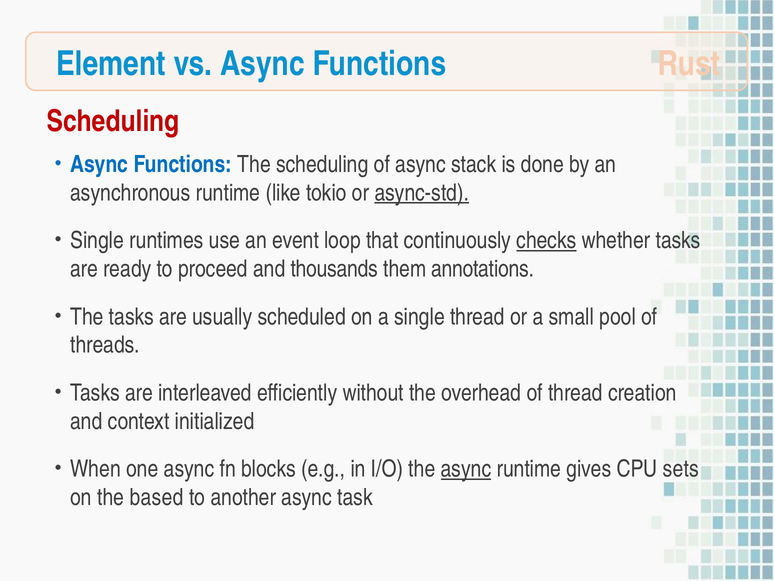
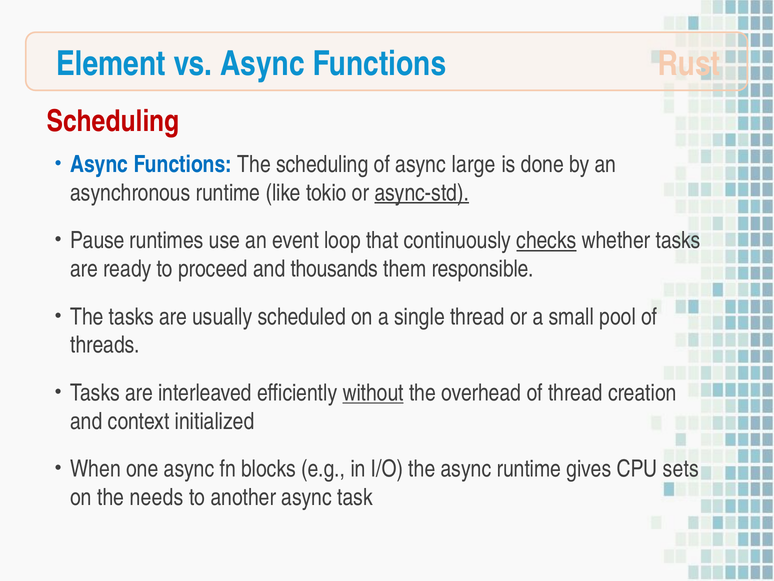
stack: stack -> large
Single at (97, 240): Single -> Pause
annotations: annotations -> responsible
without underline: none -> present
async at (466, 469) underline: present -> none
based: based -> needs
